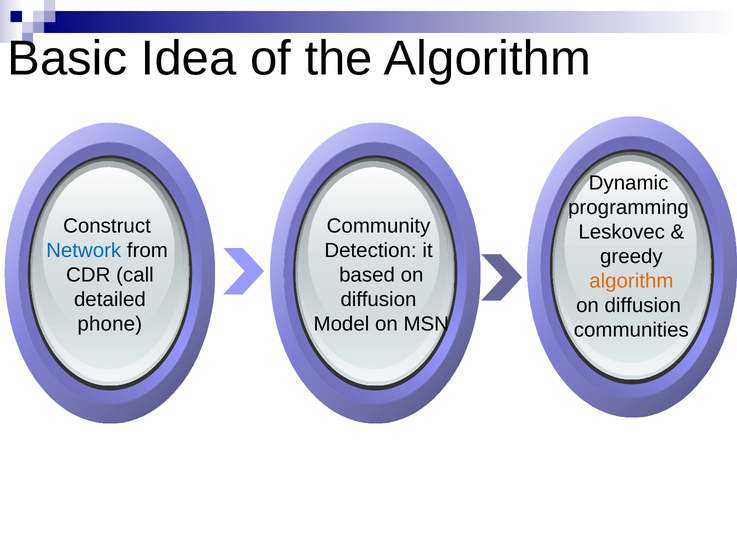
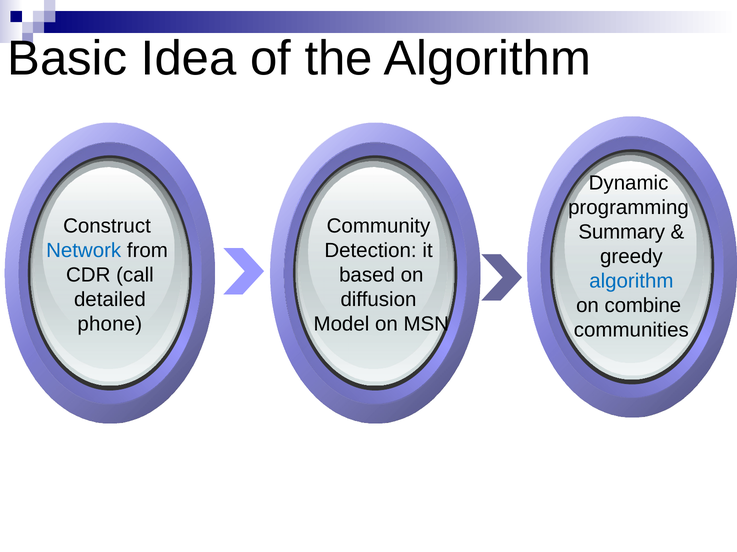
Leskovec: Leskovec -> Summary
algorithm at (631, 281) colour: orange -> blue
diffusion at (643, 306): diffusion -> combine
